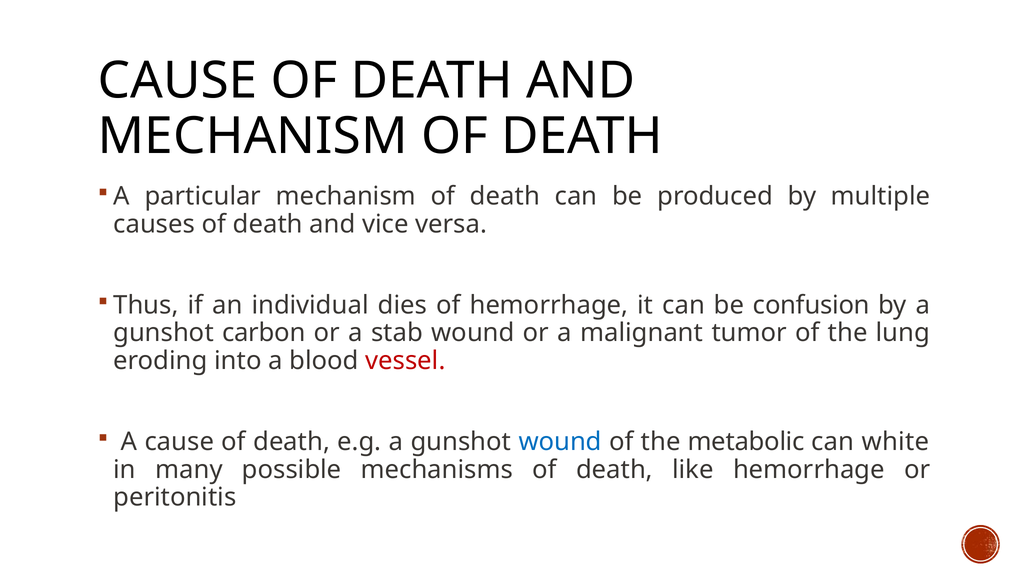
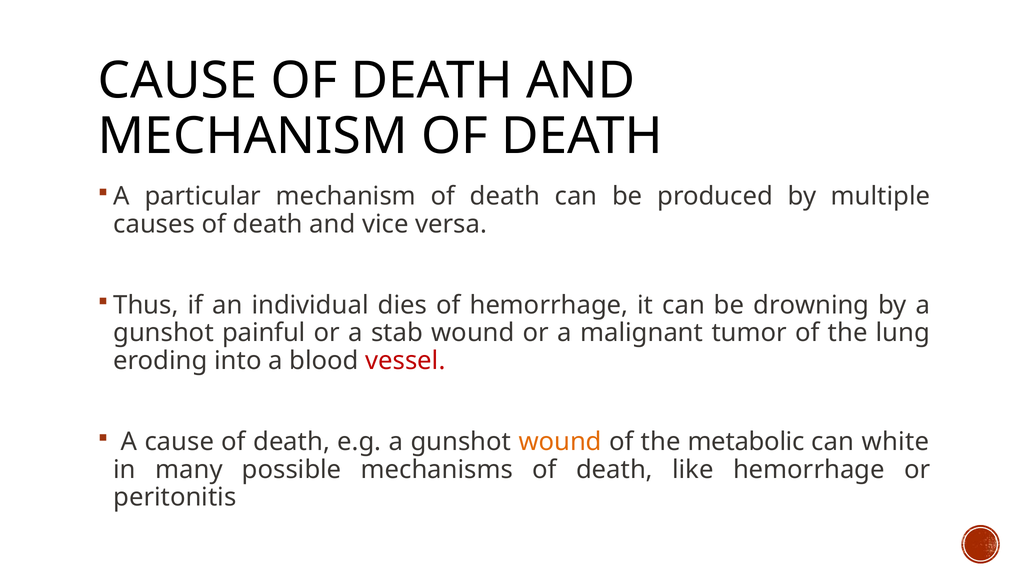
confusion: confusion -> drowning
carbon: carbon -> painful
wound at (560, 442) colour: blue -> orange
